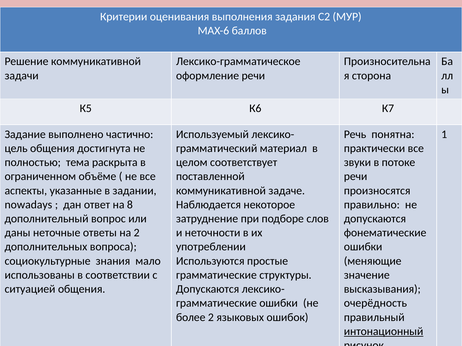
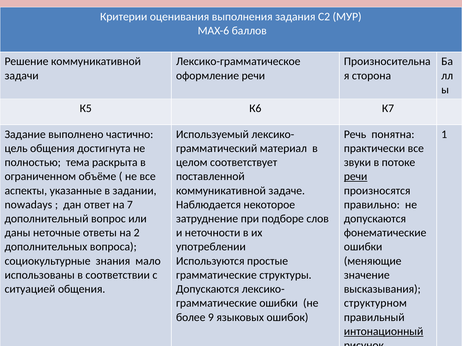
речи at (356, 177) underline: none -> present
8: 8 -> 7
очерёдность: очерёдность -> структурном
более 2: 2 -> 9
